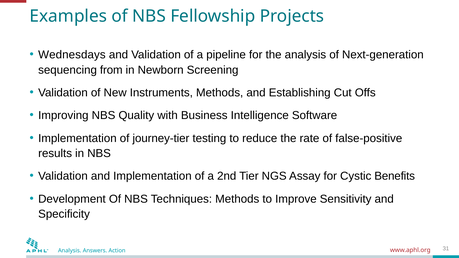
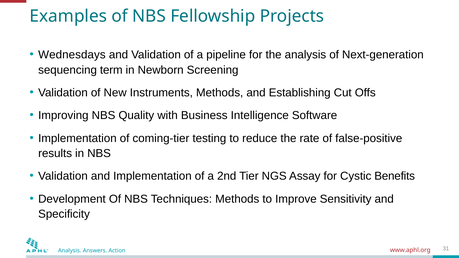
from: from -> term
journey-tier: journey-tier -> coming-tier
